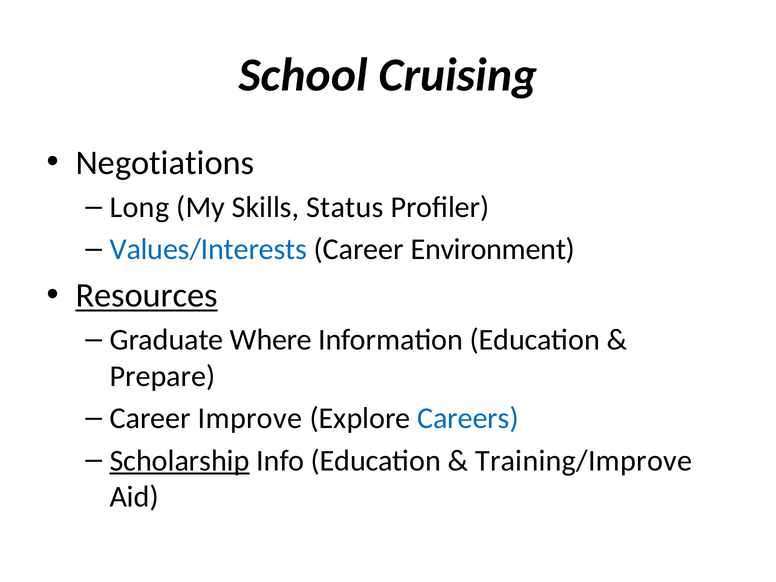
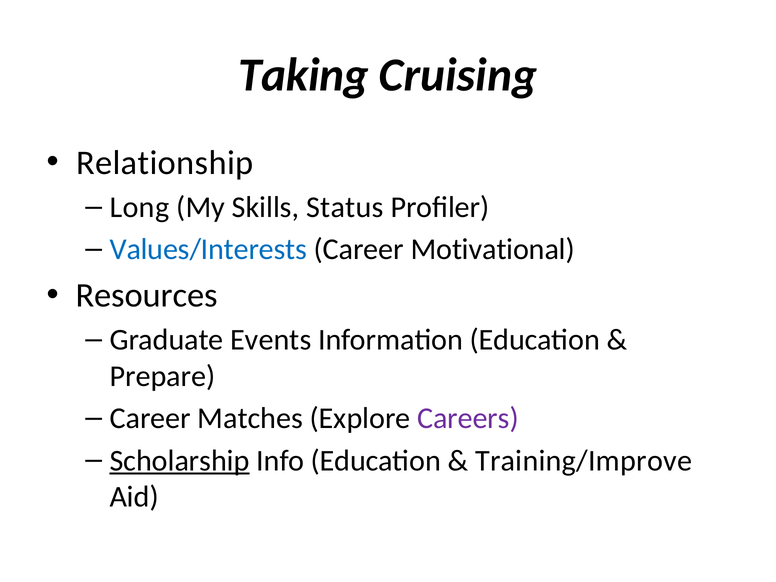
School: School -> Taking
Negotiations: Negotiations -> Relationship
Environment: Environment -> Motivational
Resources underline: present -> none
Where: Where -> Events
Improve: Improve -> Matches
Careers colour: blue -> purple
